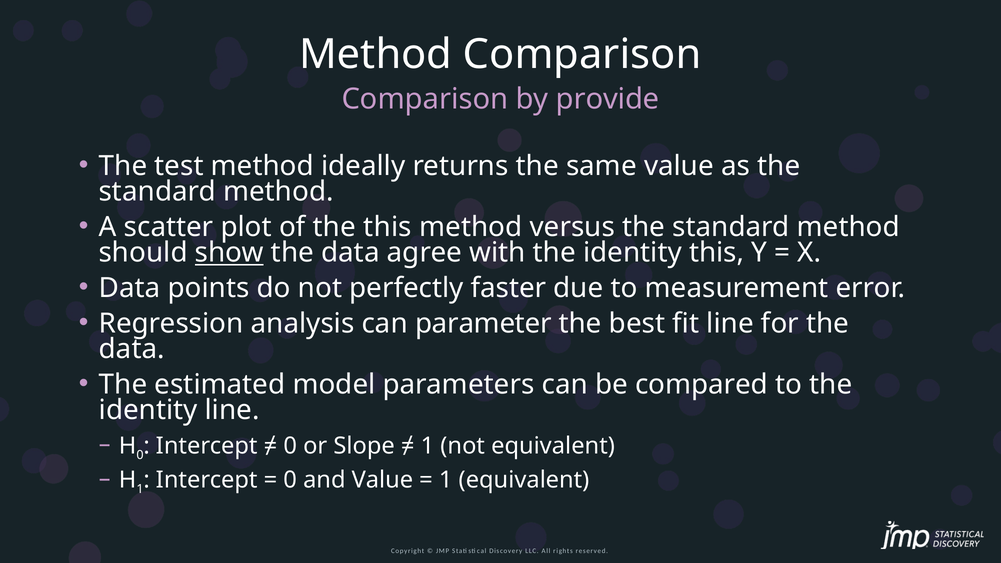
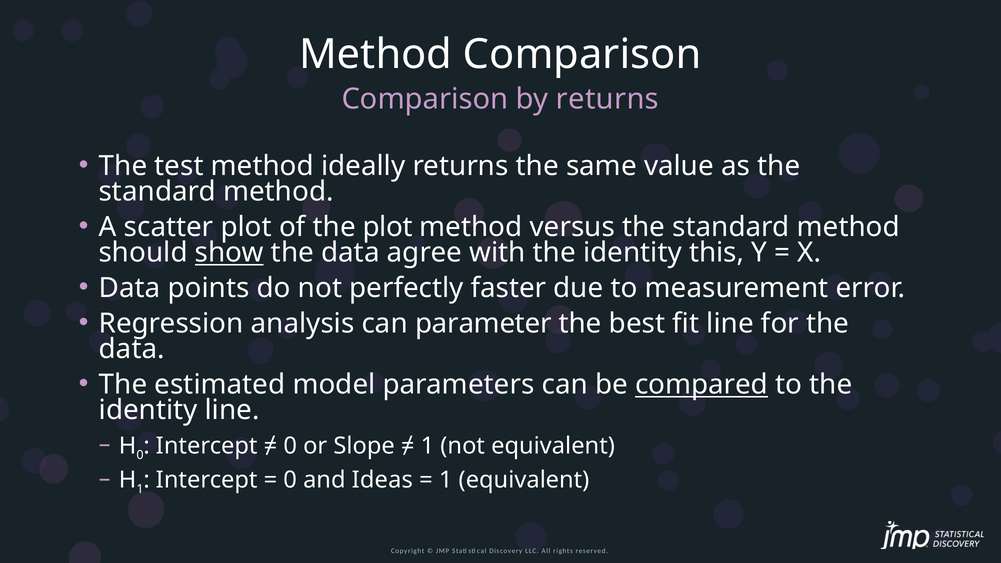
by provide: provide -> returns
the this: this -> plot
compared underline: none -> present
and Value: Value -> Ideas
